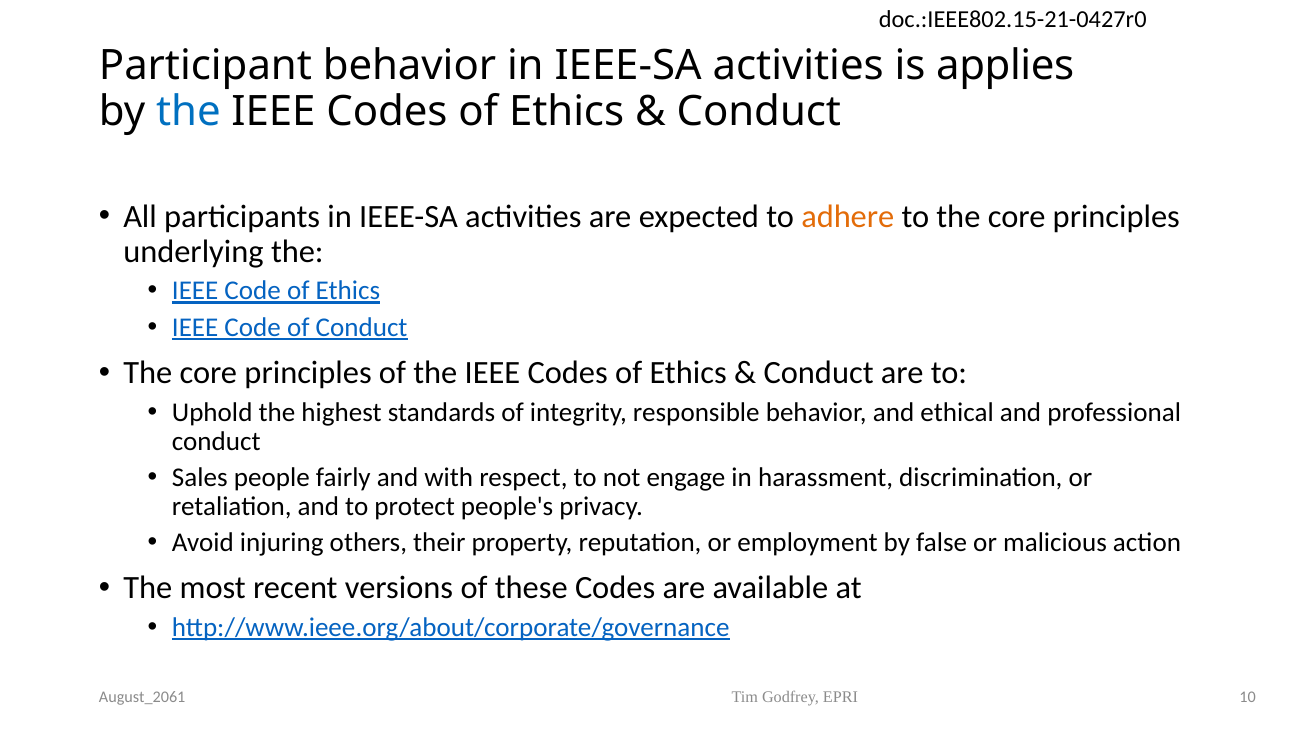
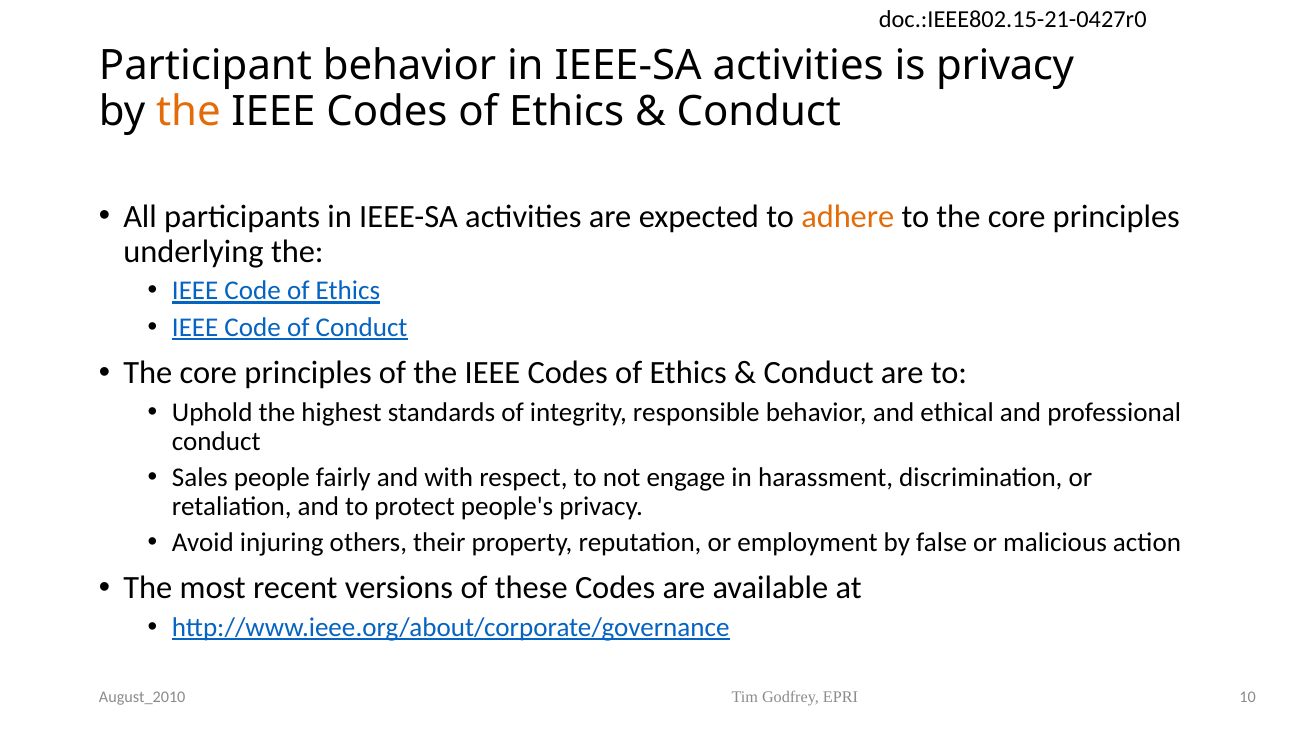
is applies: applies -> privacy
the at (188, 111) colour: blue -> orange
August_2061: August_2061 -> August_2010
